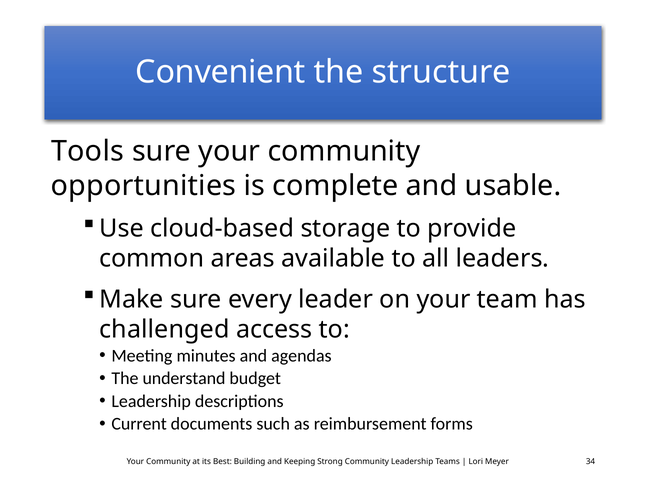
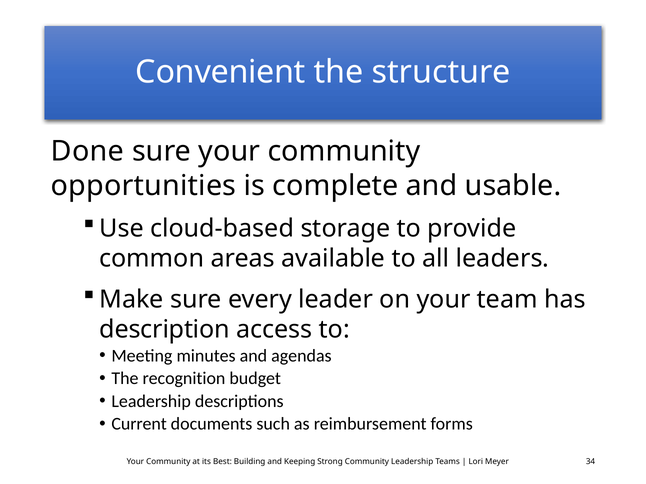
Tools: Tools -> Done
challenged: challenged -> description
understand: understand -> recognition
